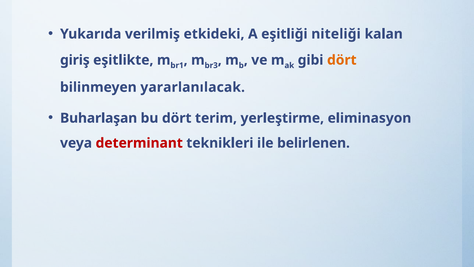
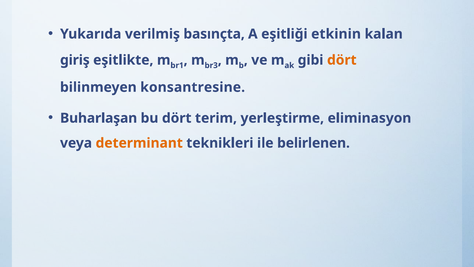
etkideki: etkideki -> basınçta
niteliği: niteliği -> etkinin
yararlanılacak: yararlanılacak -> konsantresine
determinant colour: red -> orange
